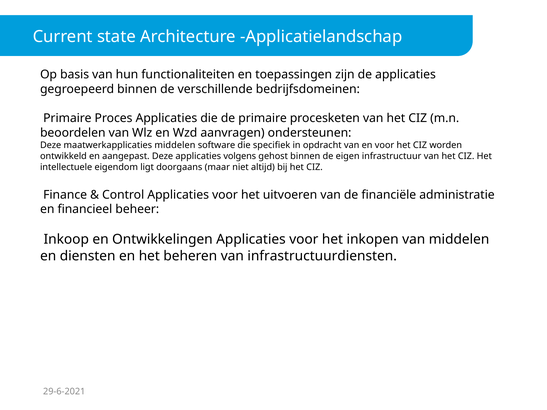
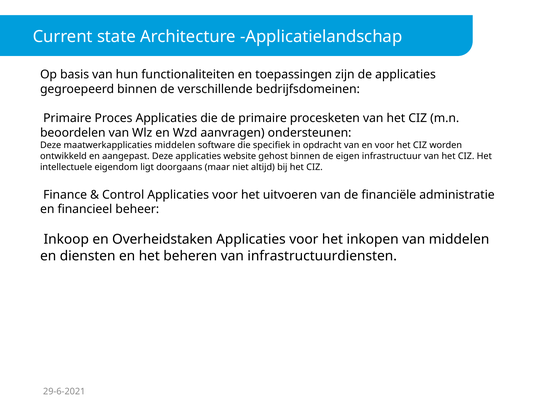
volgens: volgens -> website
Ontwikkelingen: Ontwikkelingen -> Overheidstaken
